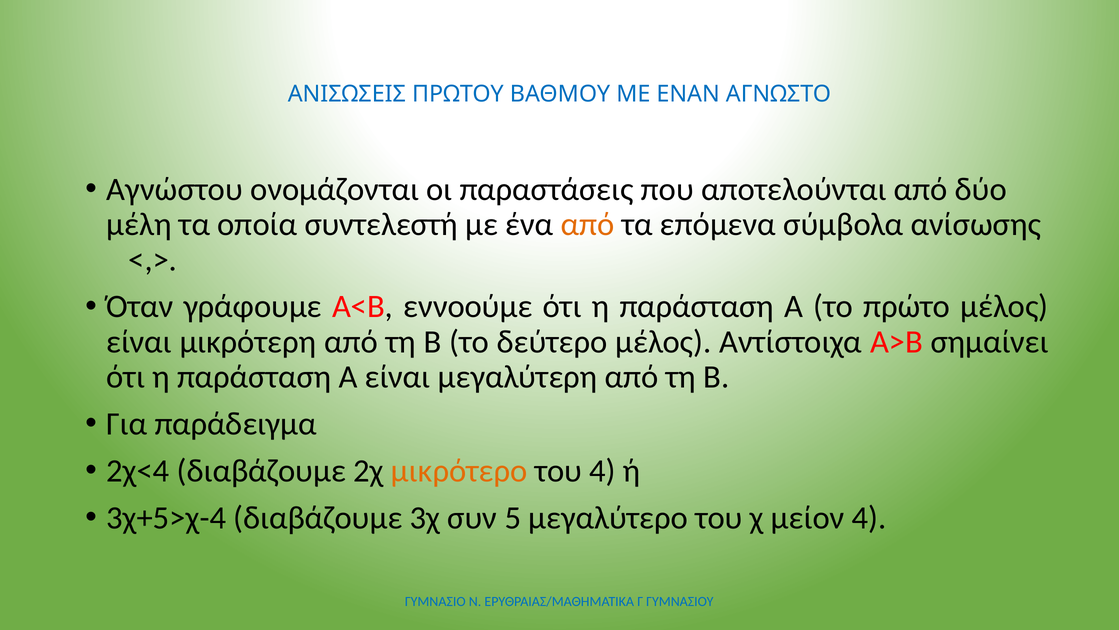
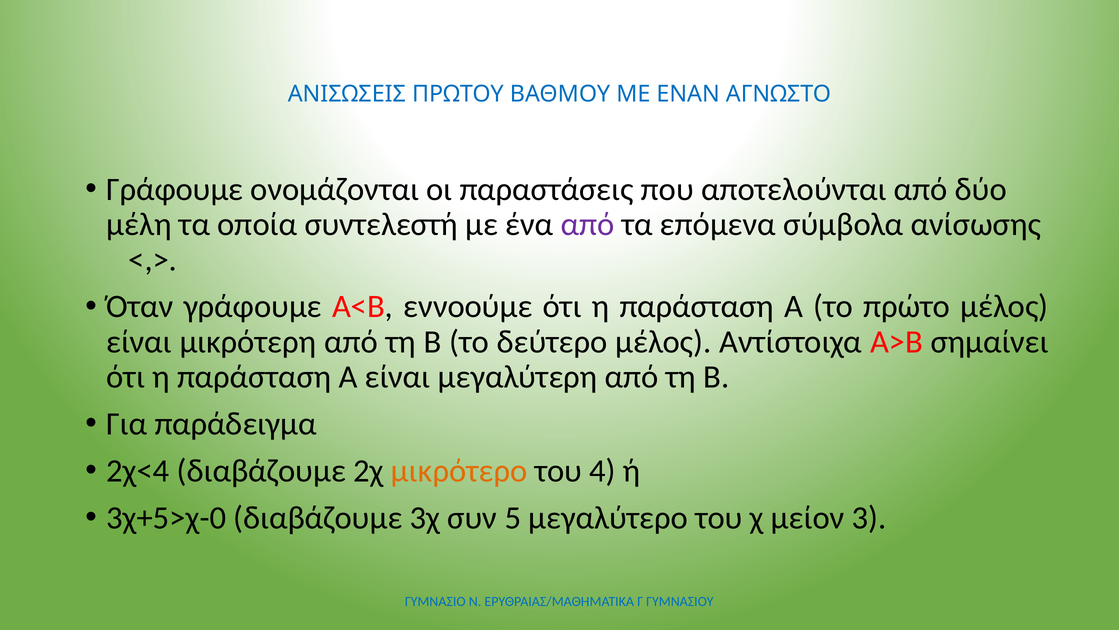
Αγνώστου at (175, 189): Αγνώστου -> Γράφουμε
από at (588, 224) colour: orange -> purple
3χ+5>χ-4: 3χ+5>χ-4 -> 3χ+5>χ-0
μείον 4: 4 -> 3
